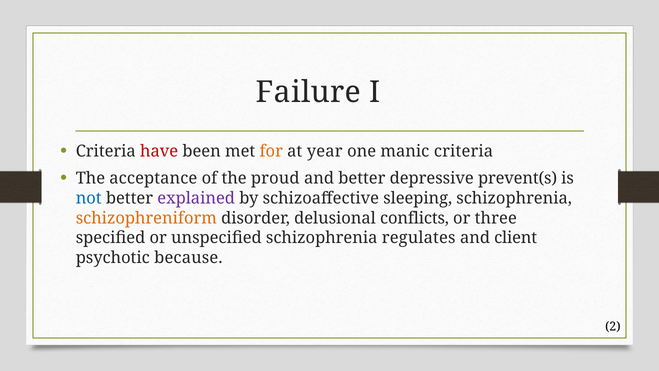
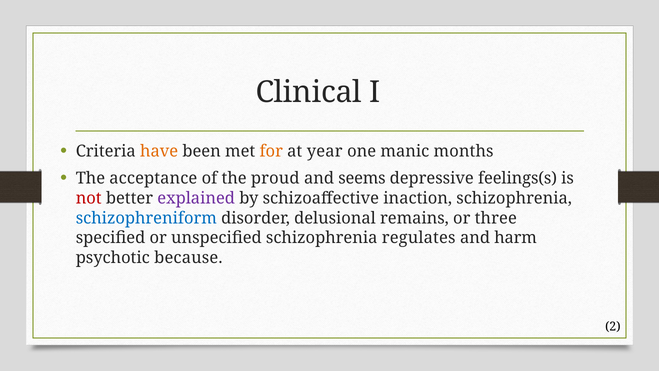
Failure: Failure -> Clinical
have colour: red -> orange
manic criteria: criteria -> months
and better: better -> seems
prevent(s: prevent(s -> feelings(s
not colour: blue -> red
sleeping: sleeping -> inaction
schizophreniform colour: orange -> blue
conflicts: conflicts -> remains
client: client -> harm
